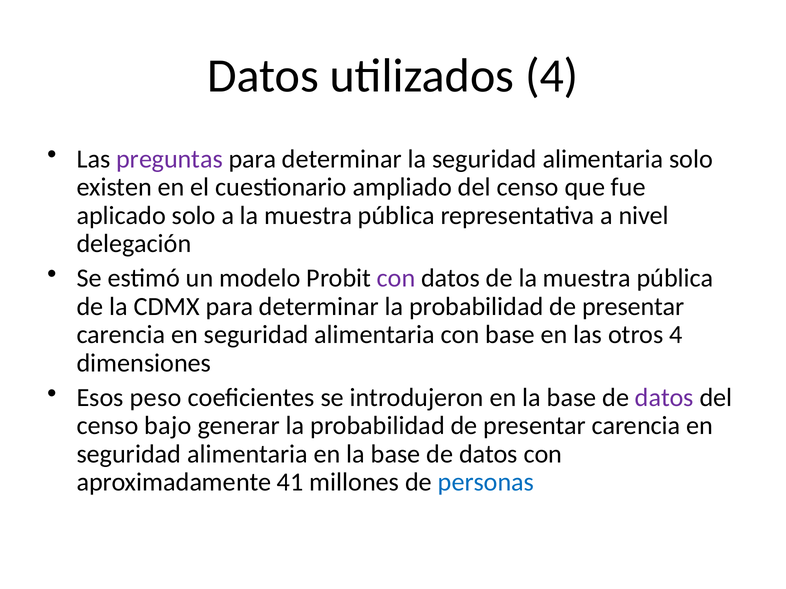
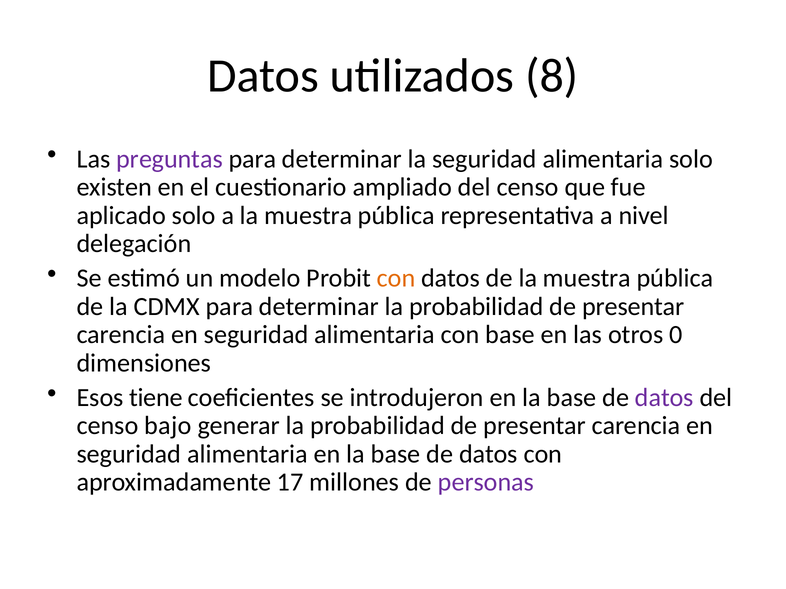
utilizados 4: 4 -> 8
con at (396, 278) colour: purple -> orange
otros 4: 4 -> 0
peso: peso -> tiene
41: 41 -> 17
personas colour: blue -> purple
